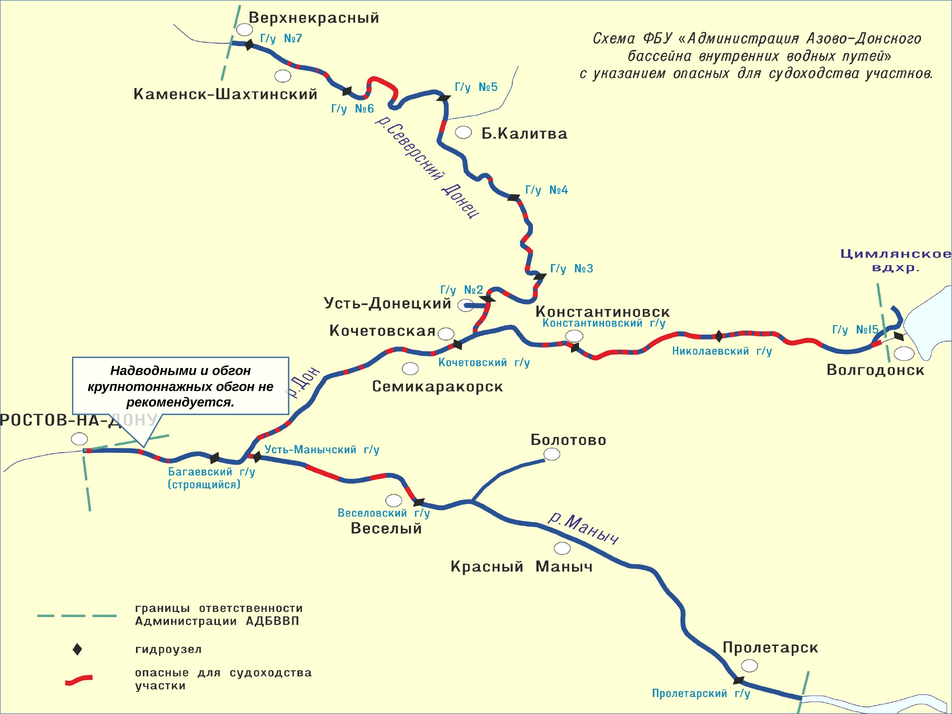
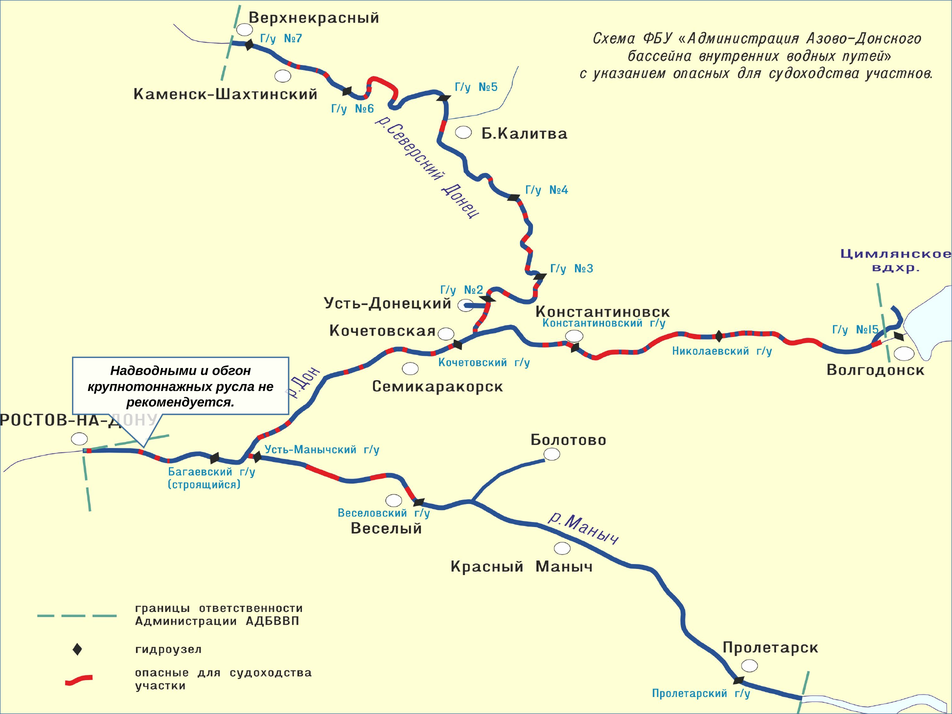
крупнотоннажных обгон: обгон -> русла
